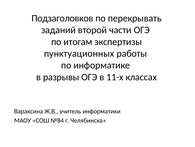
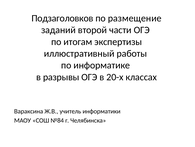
перекрывать: перекрывать -> размещение
пунктуационных: пунктуационных -> иллюстративный
11-х: 11-х -> 20-х
